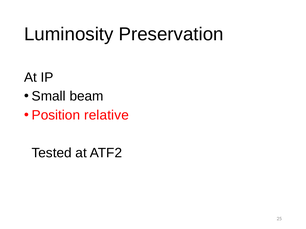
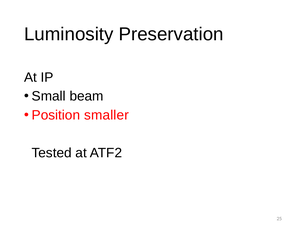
relative: relative -> smaller
